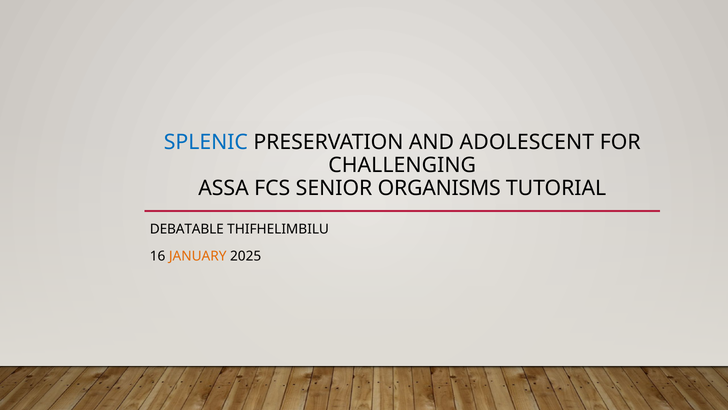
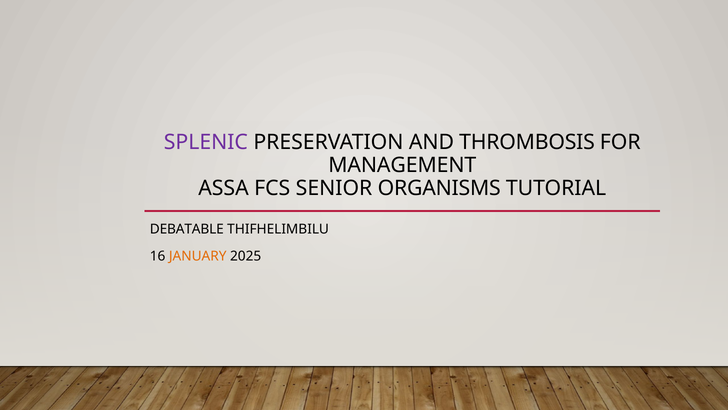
SPLENIC colour: blue -> purple
ADOLESCENT: ADOLESCENT -> THROMBOSIS
CHALLENGING: CHALLENGING -> MANAGEMENT
